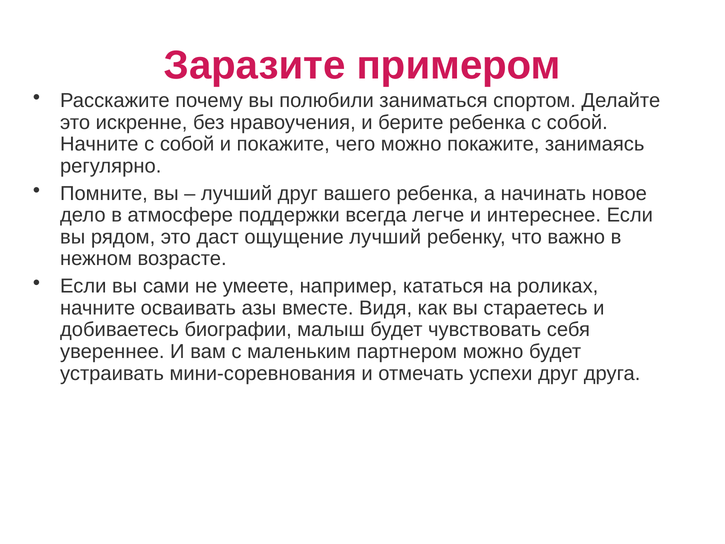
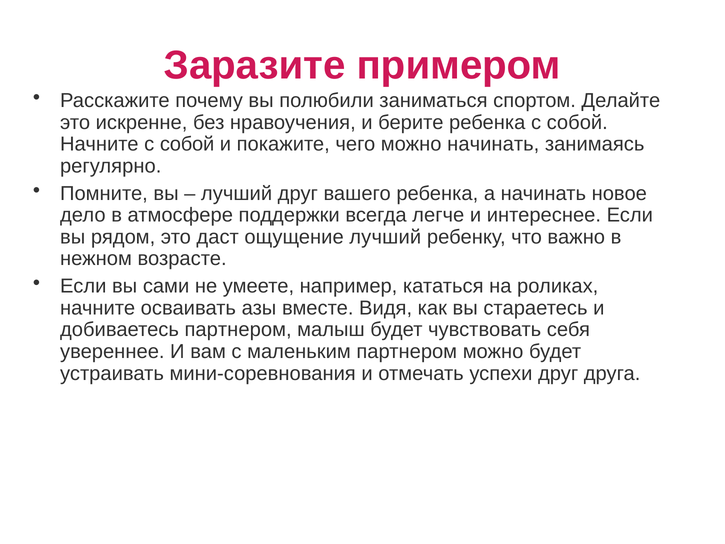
можно покажите: покажите -> начинать
добиваетесь биографии: биографии -> партнером
